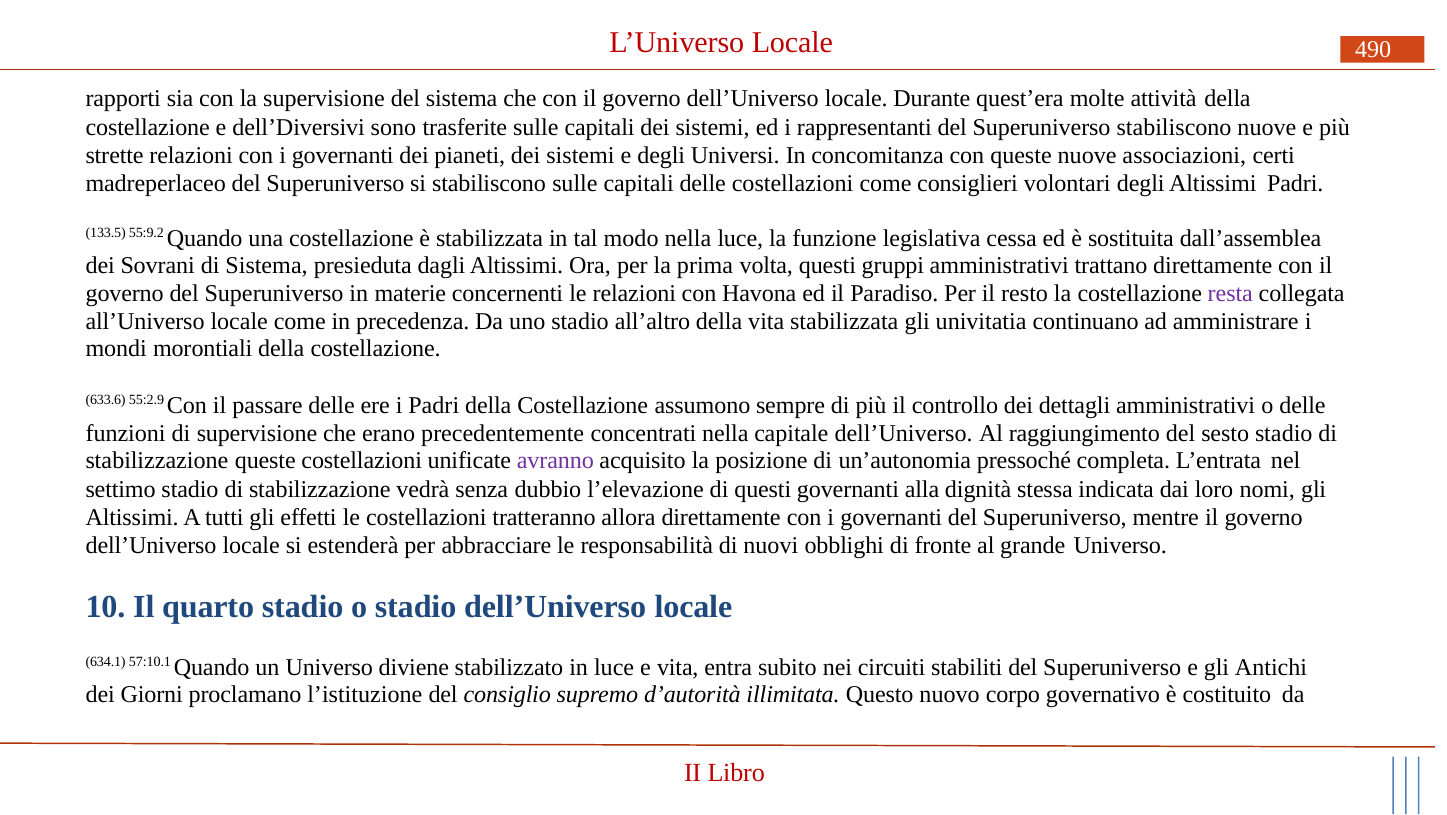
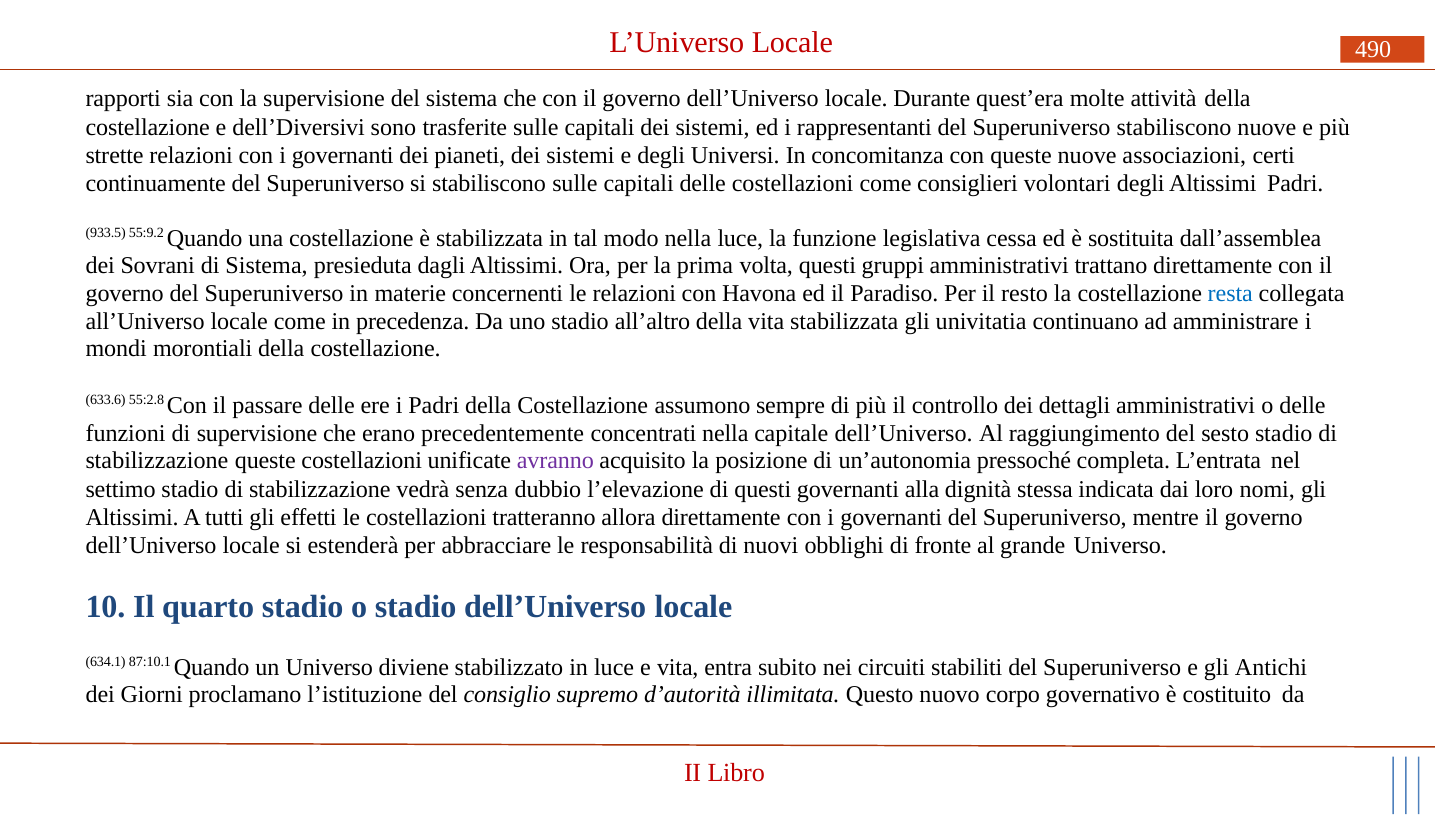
madreperlaceo: madreperlaceo -> continuamente
133.5: 133.5 -> 933.5
resta colour: purple -> blue
55:2.9: 55:2.9 -> 55:2.8
57:10.1: 57:10.1 -> 87:10.1
